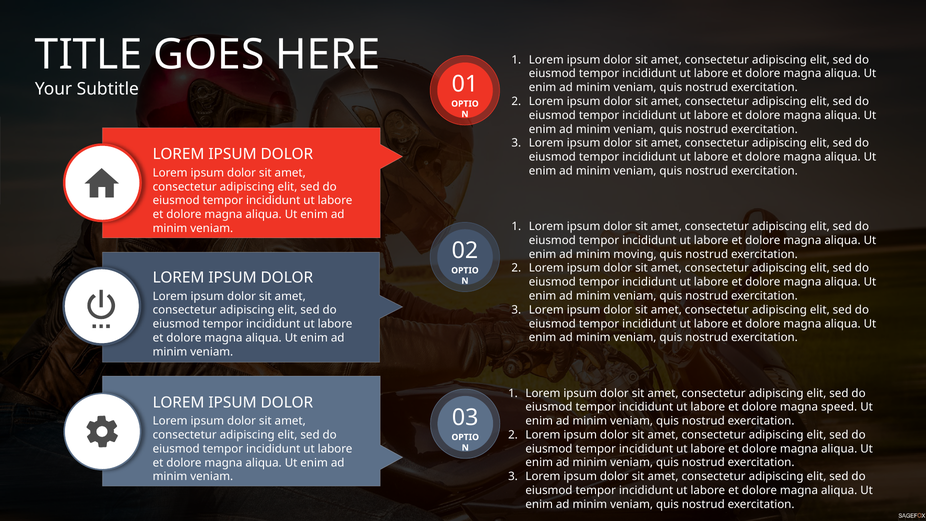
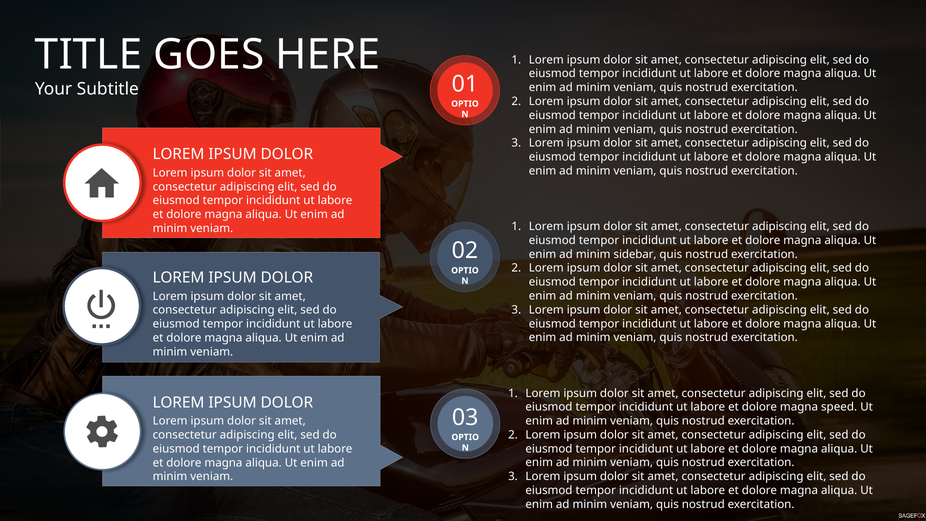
moving: moving -> sidebar
